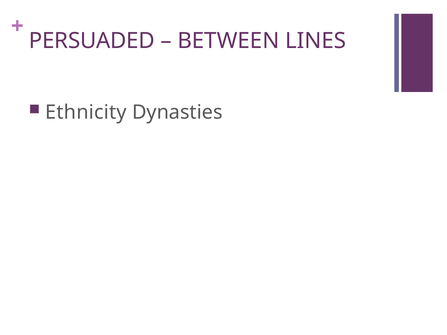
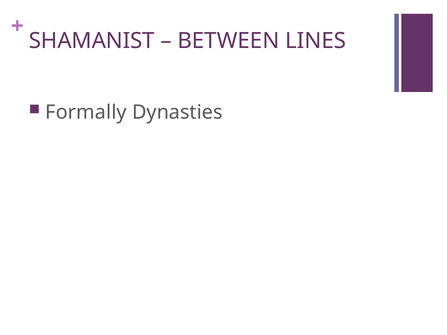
PERSUADED: PERSUADED -> SHAMANIST
Ethnicity: Ethnicity -> Formally
